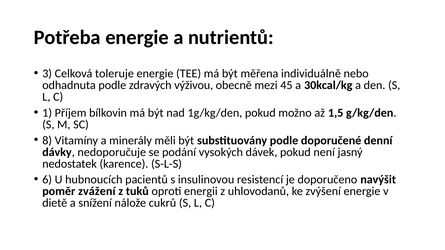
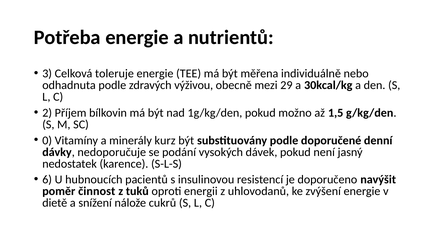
45: 45 -> 29
1: 1 -> 2
8: 8 -> 0
měli: měli -> kurz
zvážení: zvážení -> činnost
